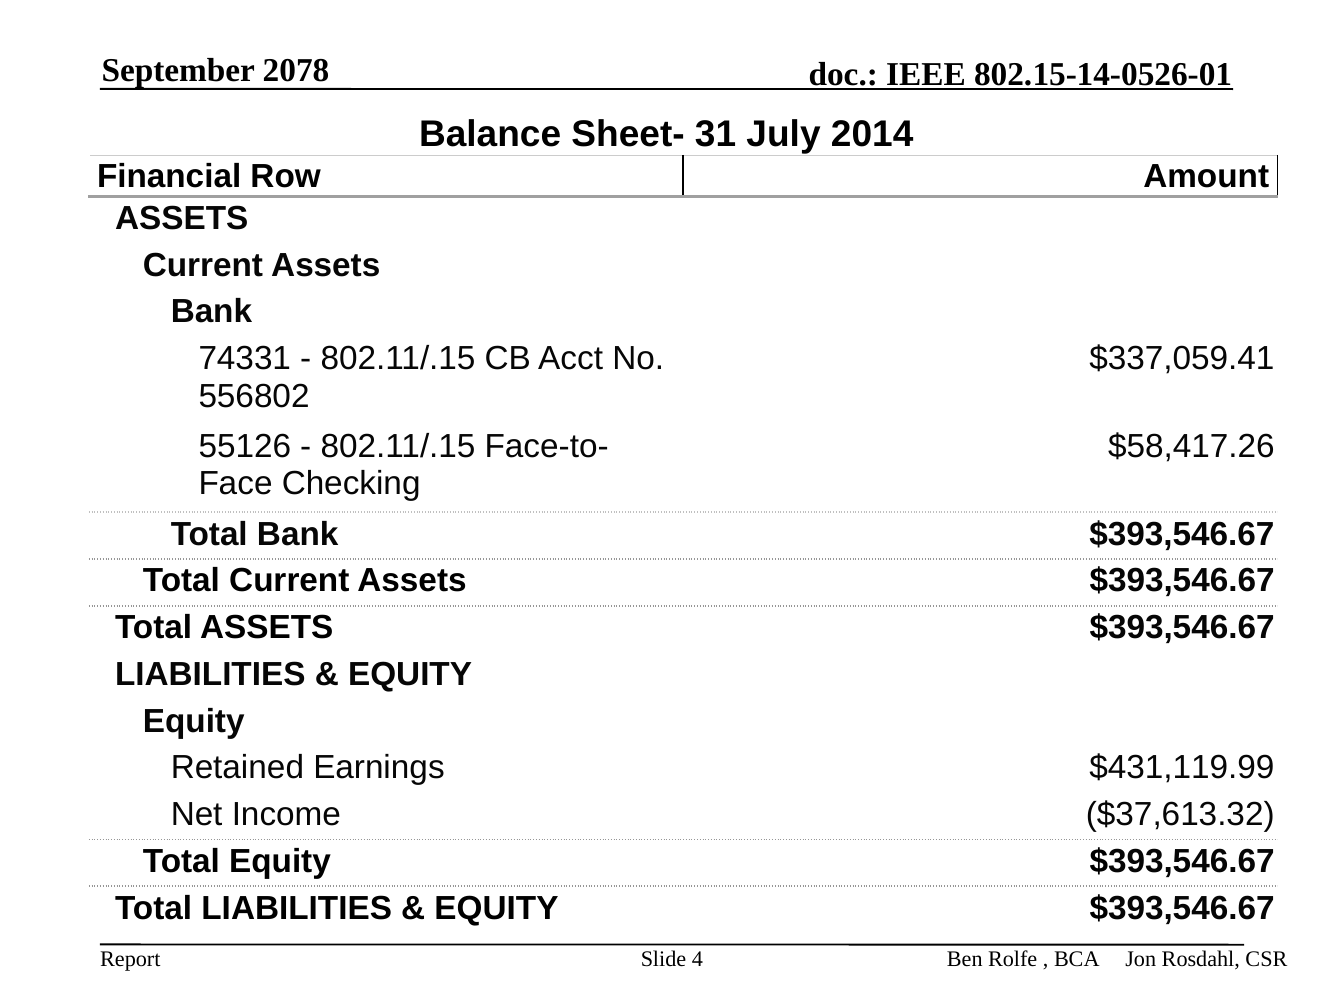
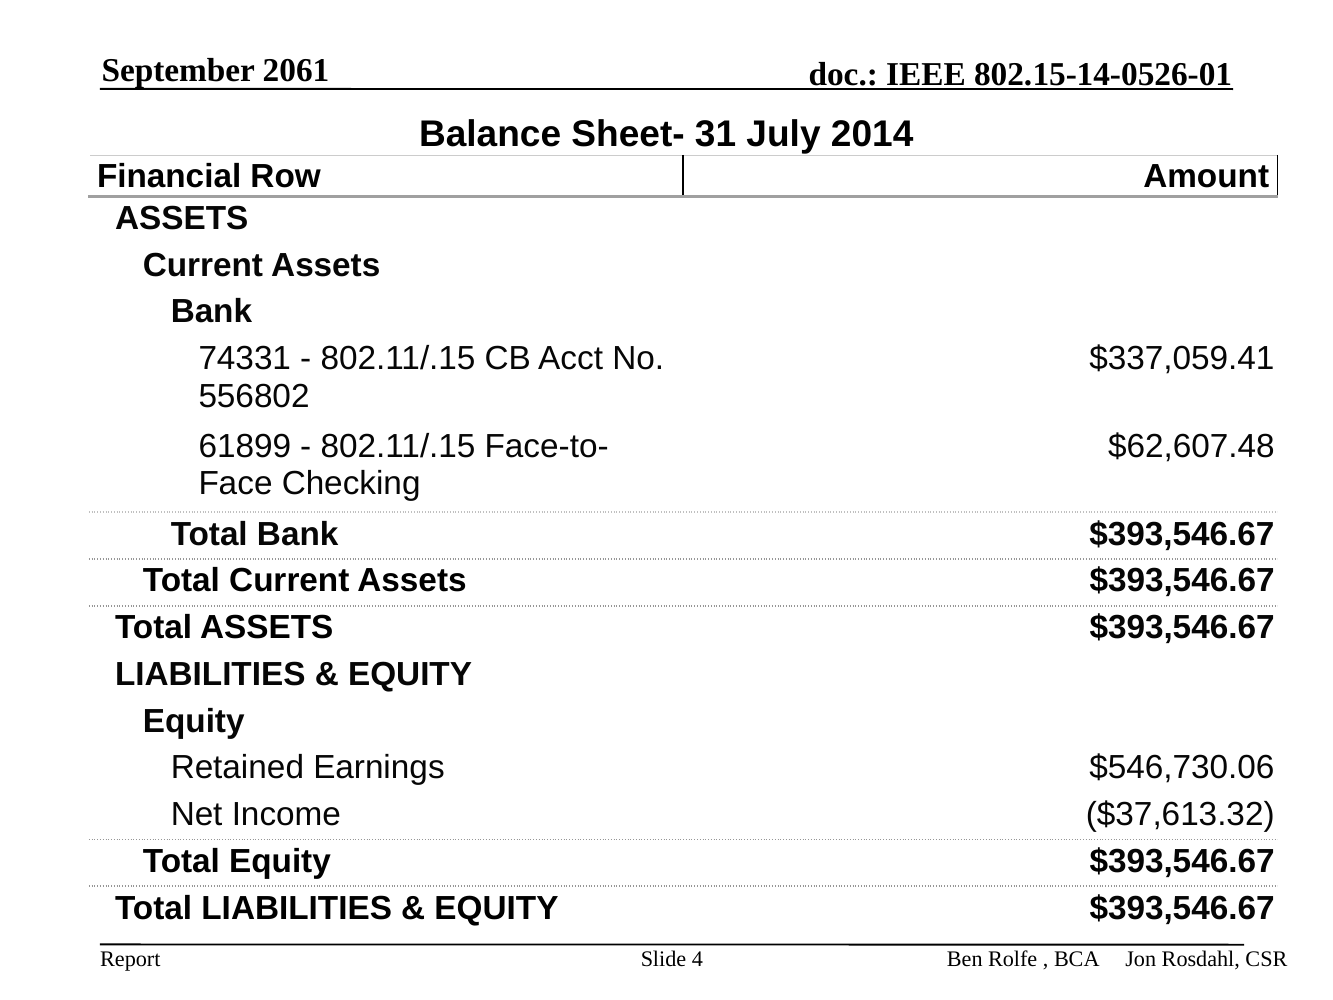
2078: 2078 -> 2061
55126: 55126 -> 61899
$58,417.26: $58,417.26 -> $62,607.48
$431,119.99: $431,119.99 -> $546,730.06
